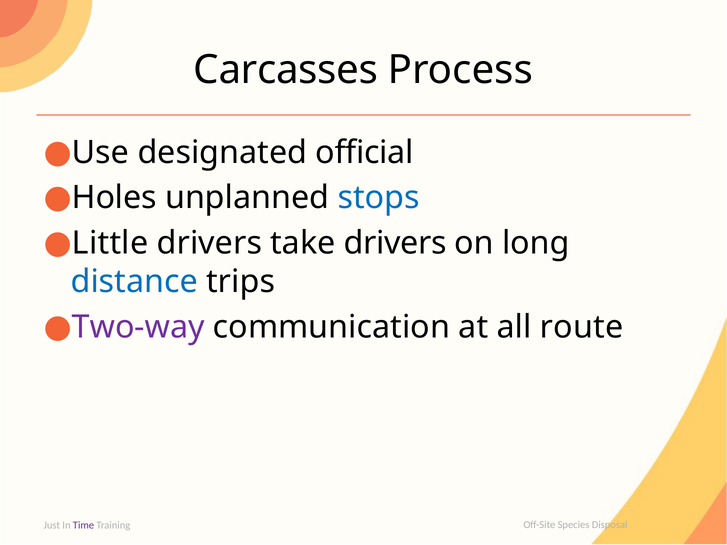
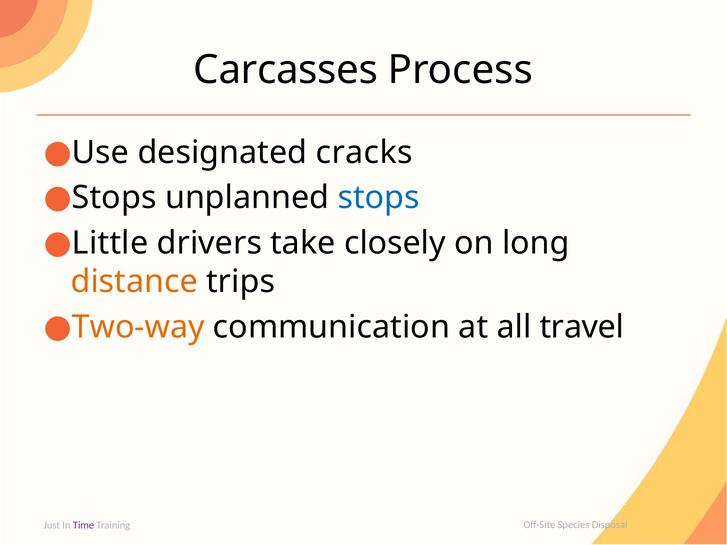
official: official -> cracks
Holes at (114, 198): Holes -> Stops
take drivers: drivers -> closely
distance colour: blue -> orange
Two-way colour: purple -> orange
route: route -> travel
